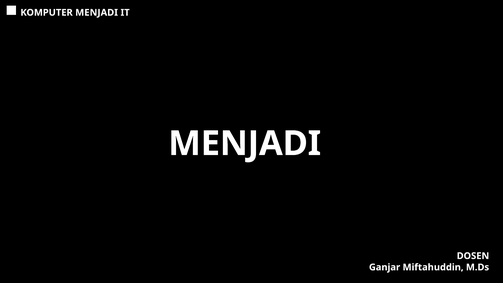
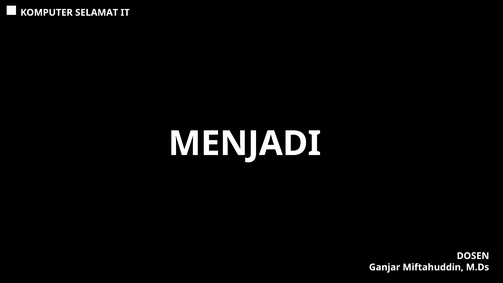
KOMPUTER MENJADI: MENJADI -> SELAMAT
